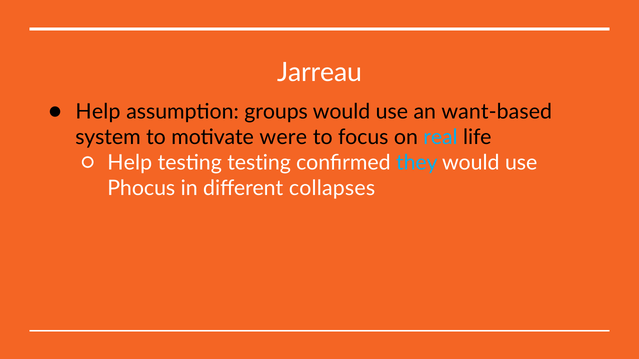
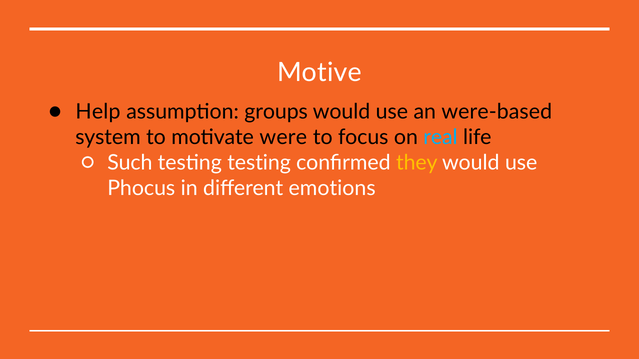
Jarreau: Jarreau -> Motive
want-based: want-based -> were-based
Help at (130, 163): Help -> Such
they colour: light blue -> yellow
collapses: collapses -> emotions
